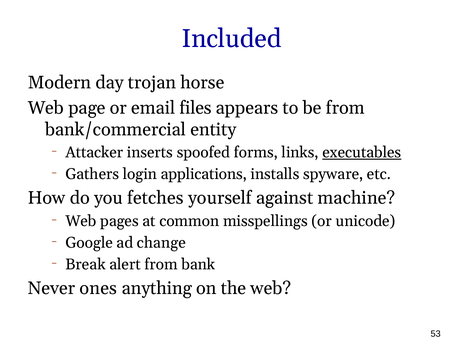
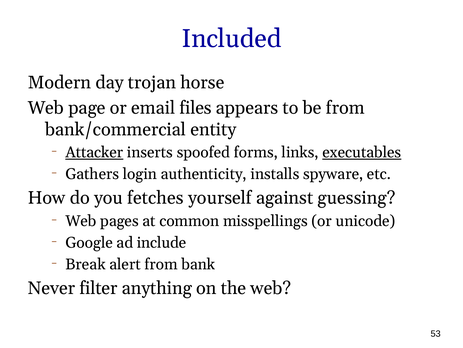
Attacker underline: none -> present
applications: applications -> authenticity
machine: machine -> guessing
change: change -> include
ones: ones -> filter
